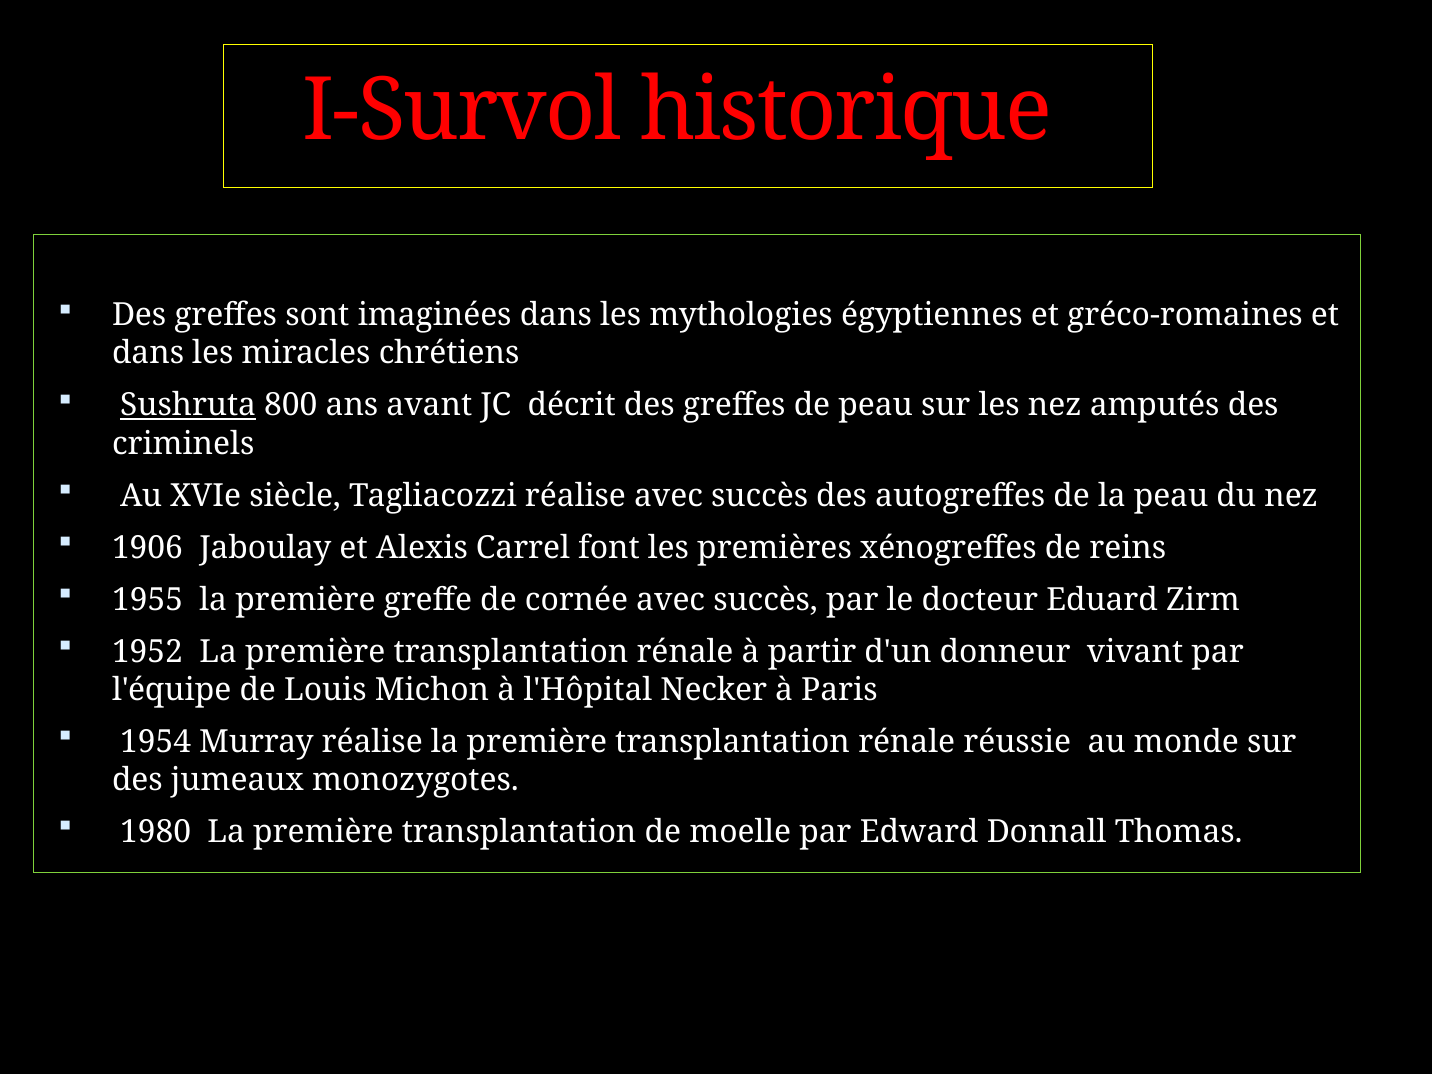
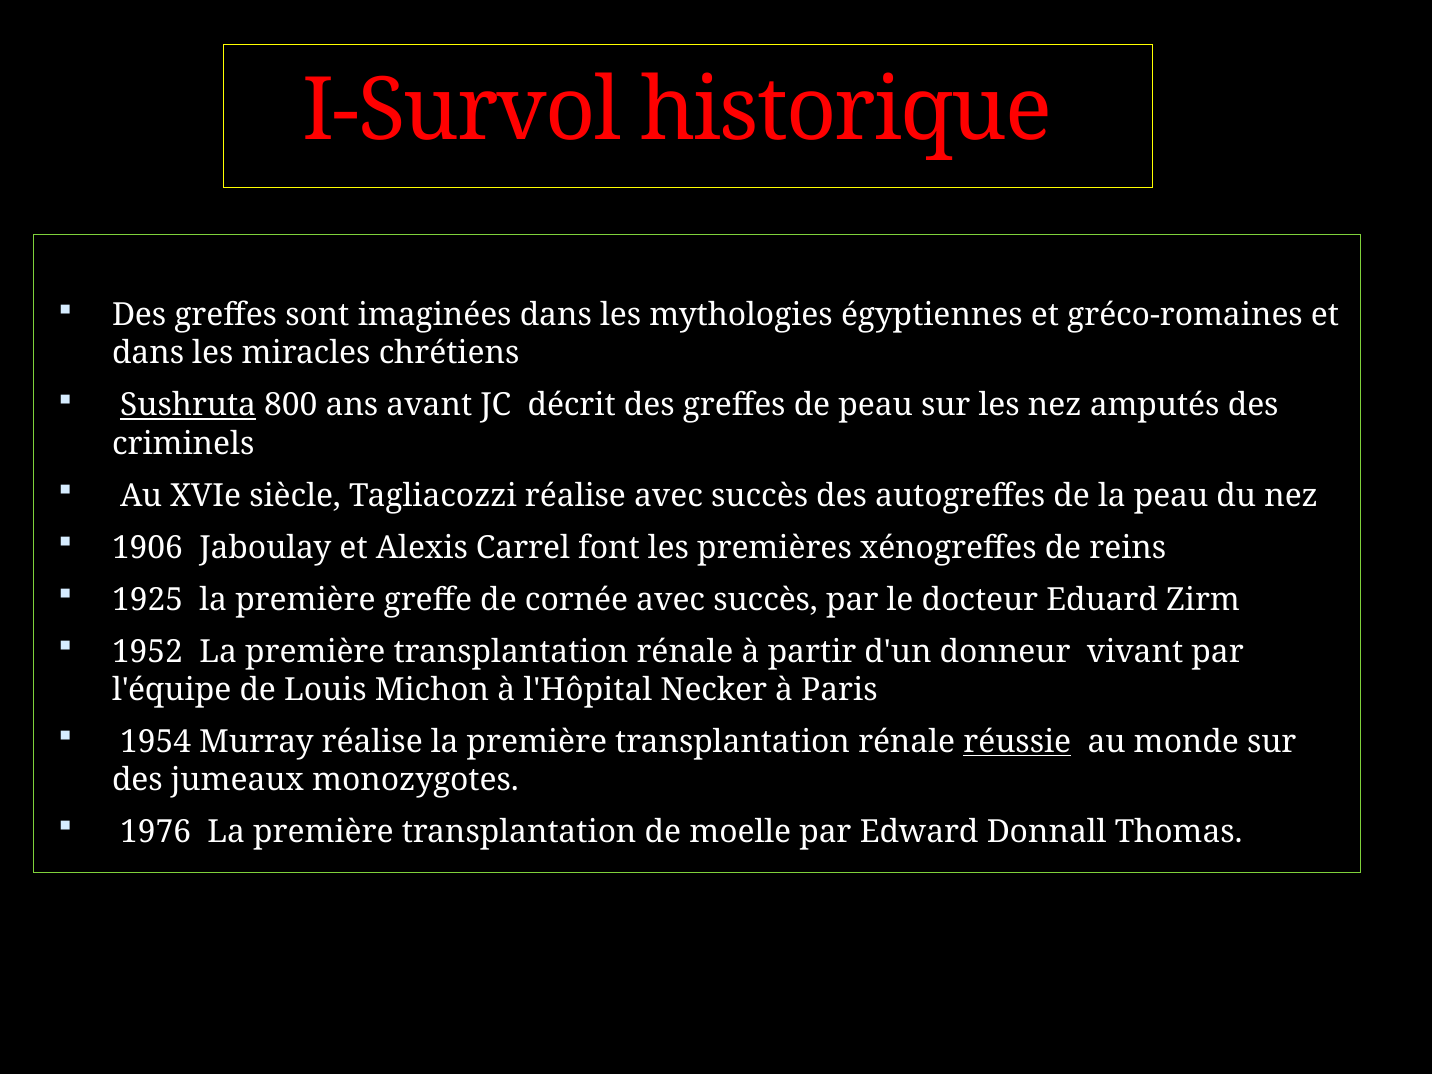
1955: 1955 -> 1925
réussie underline: none -> present
1980: 1980 -> 1976
